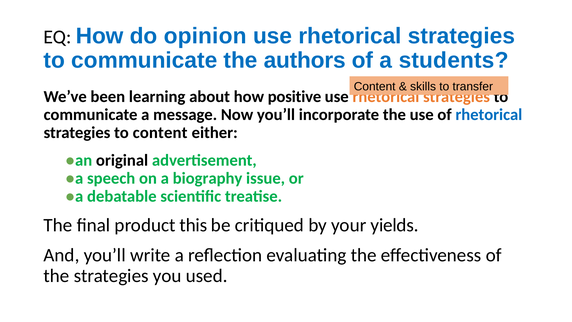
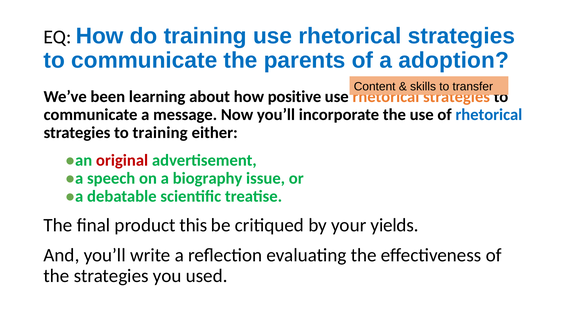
do opinion: opinion -> training
authors: authors -> parents
students: students -> adoption
to content: content -> training
original colour: black -> red
